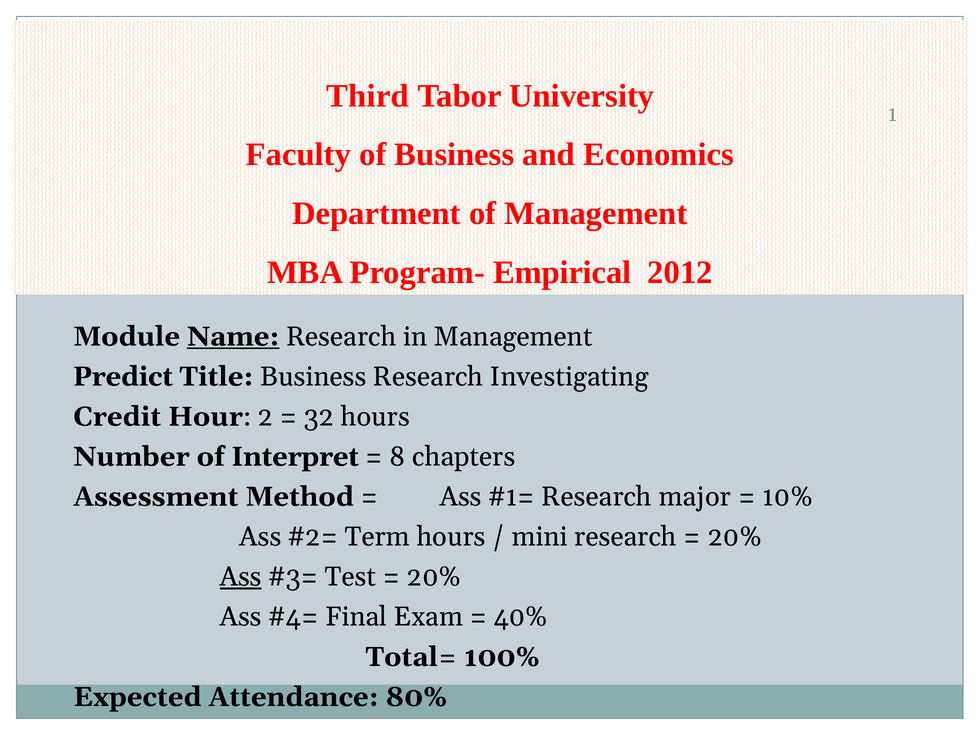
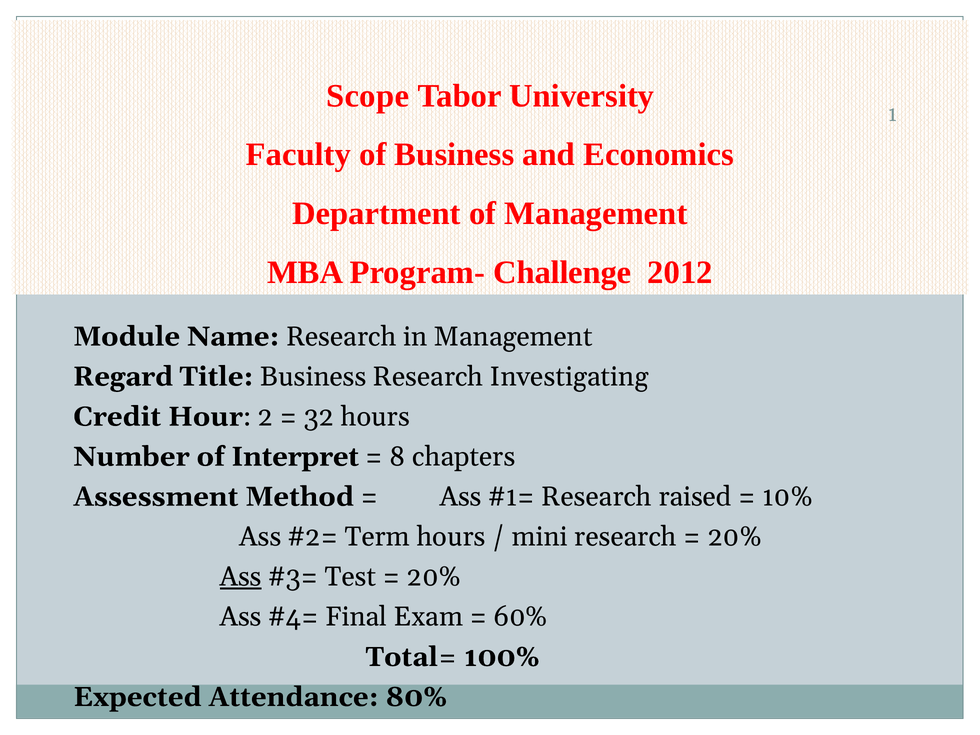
Third: Third -> Scope
Empirical: Empirical -> Challenge
Name underline: present -> none
Predict: Predict -> Regard
major: major -> raised
40%: 40% -> 60%
